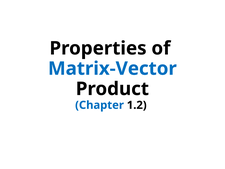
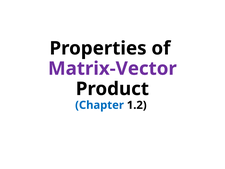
Matrix-Vector colour: blue -> purple
